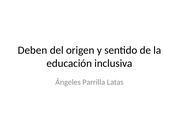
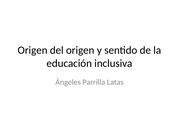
Deben at (33, 50): Deben -> Origen
